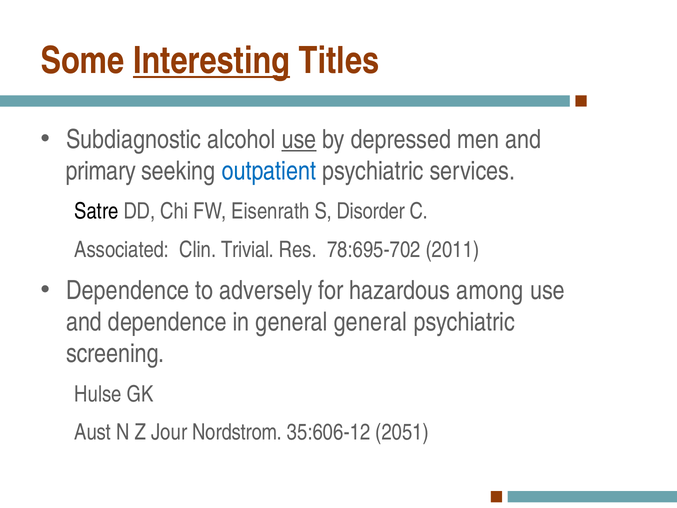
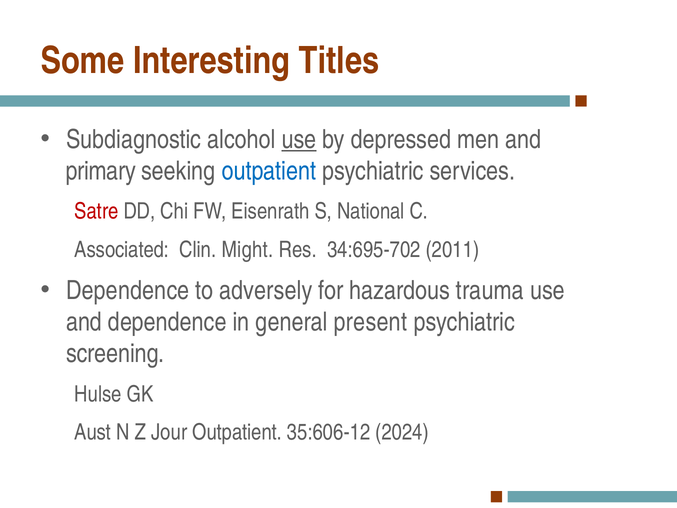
Interesting underline: present -> none
Satre colour: black -> red
Disorder: Disorder -> National
Trivial: Trivial -> Might
78:695-702: 78:695-702 -> 34:695-702
among: among -> trauma
general general: general -> present
Jour Nordstrom: Nordstrom -> Outpatient
2051: 2051 -> 2024
